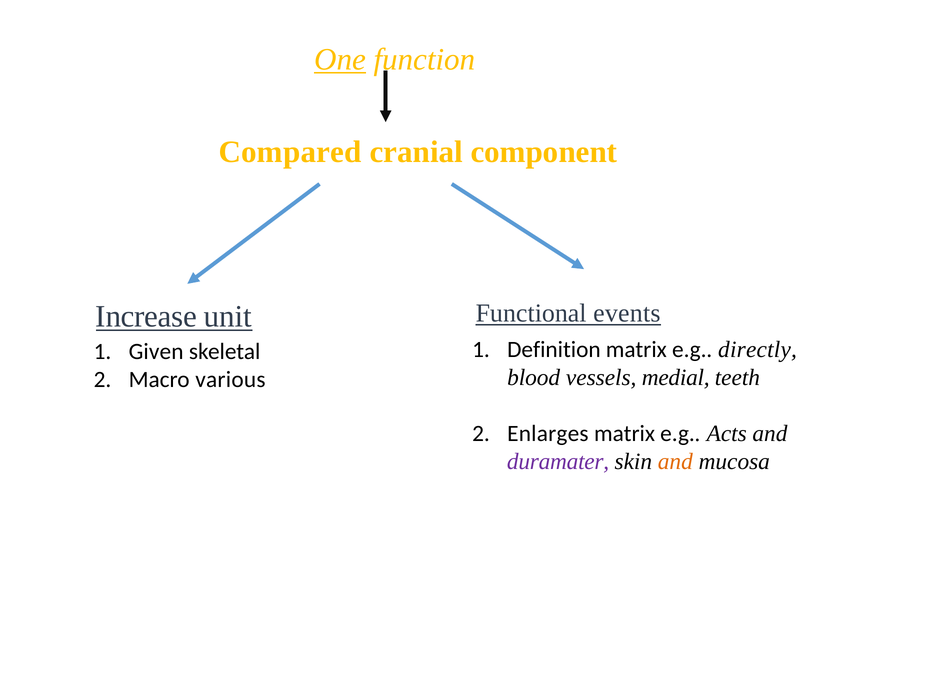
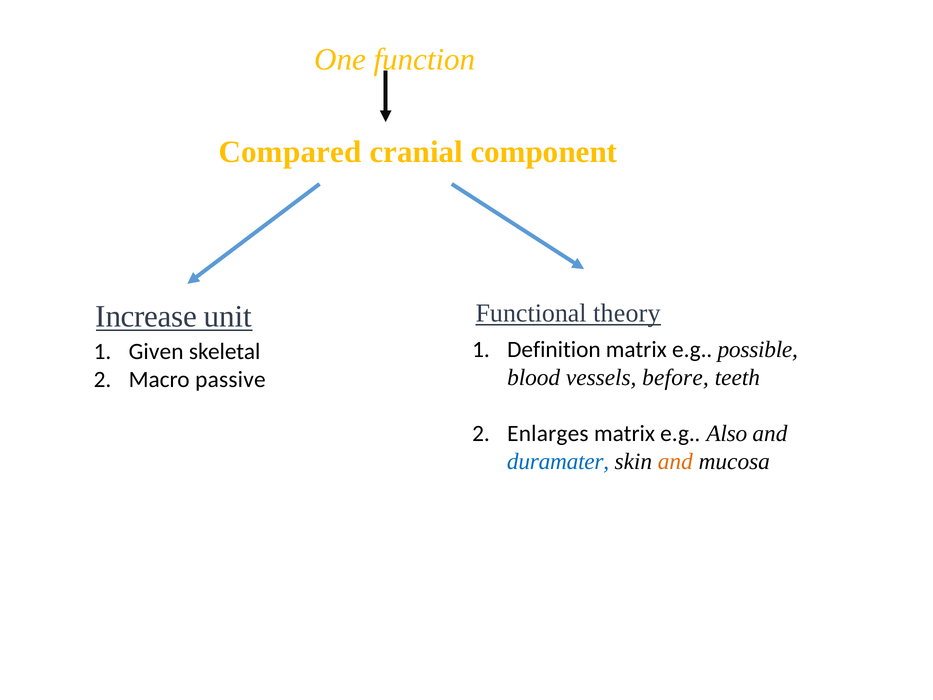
One underline: present -> none
events: events -> theory
directly: directly -> possible
medial: medial -> before
various: various -> passive
Acts: Acts -> Also
duramater colour: purple -> blue
